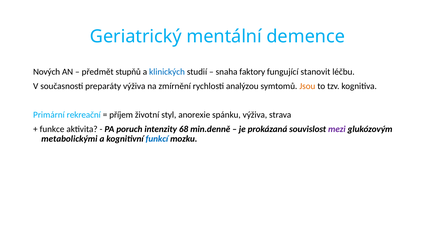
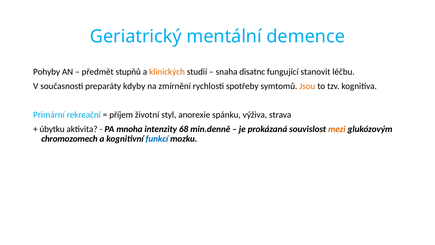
Nových: Nových -> Pohyby
klinických colour: blue -> orange
faktory: faktory -> disatnc
preparáty výživa: výživa -> kdyby
analýzou: analýzou -> spotřeby
funkce: funkce -> úbytku
poruch: poruch -> mnoha
mezi colour: purple -> orange
metabolickými: metabolickými -> chromozomech
